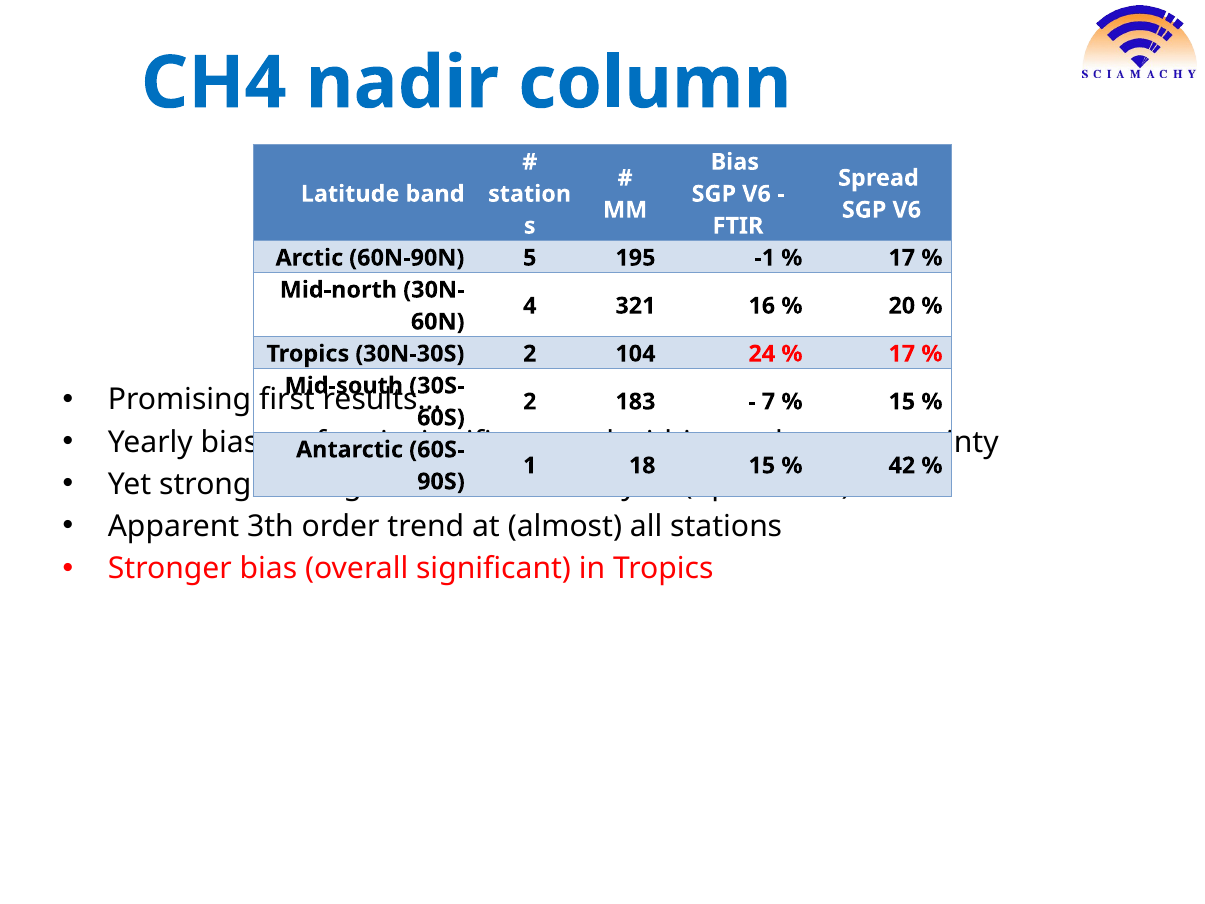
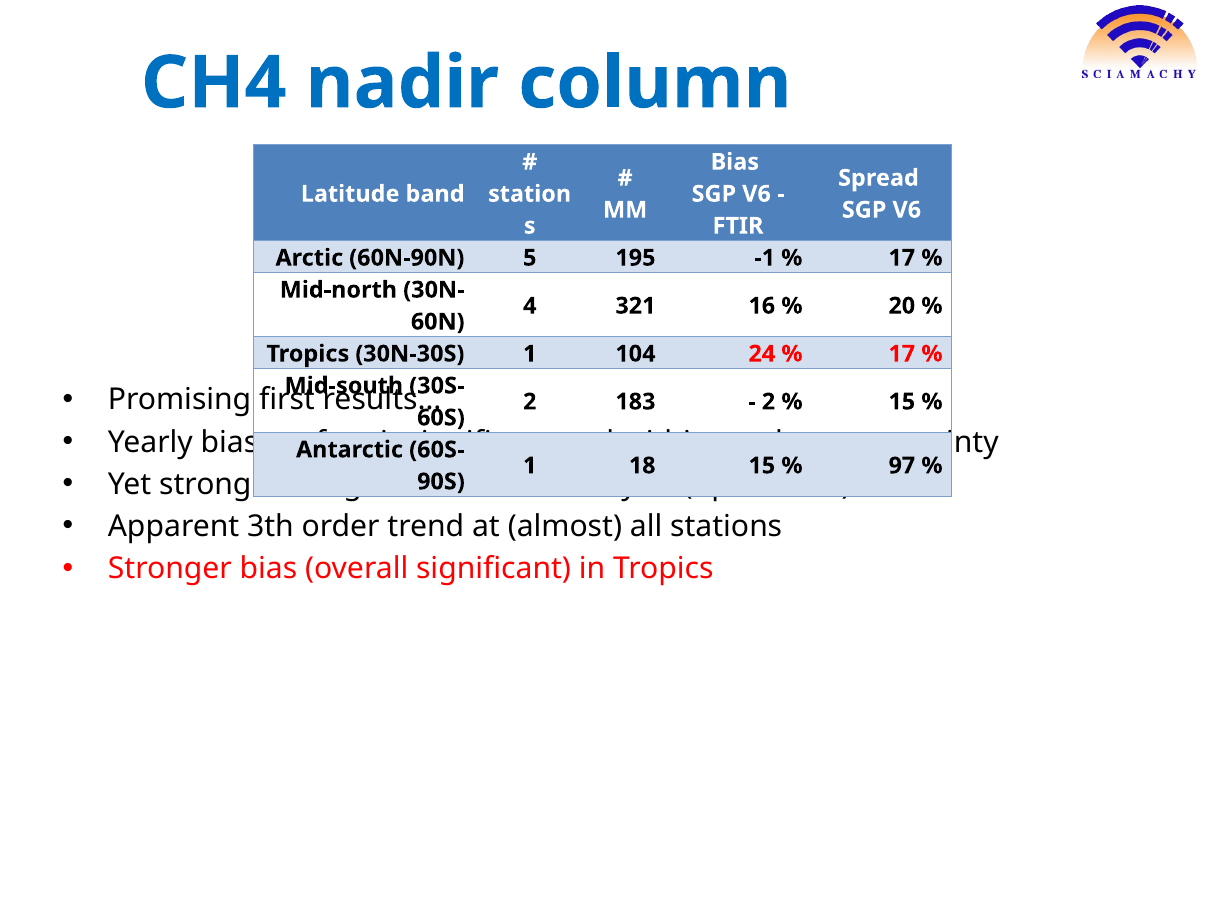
30N-30S 2: 2 -> 1
7 at (769, 402): 7 -> 2
42: 42 -> 97
